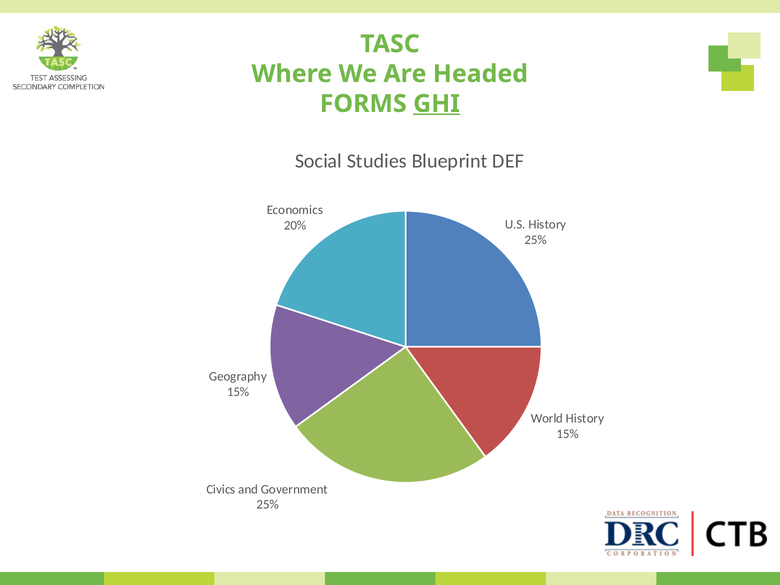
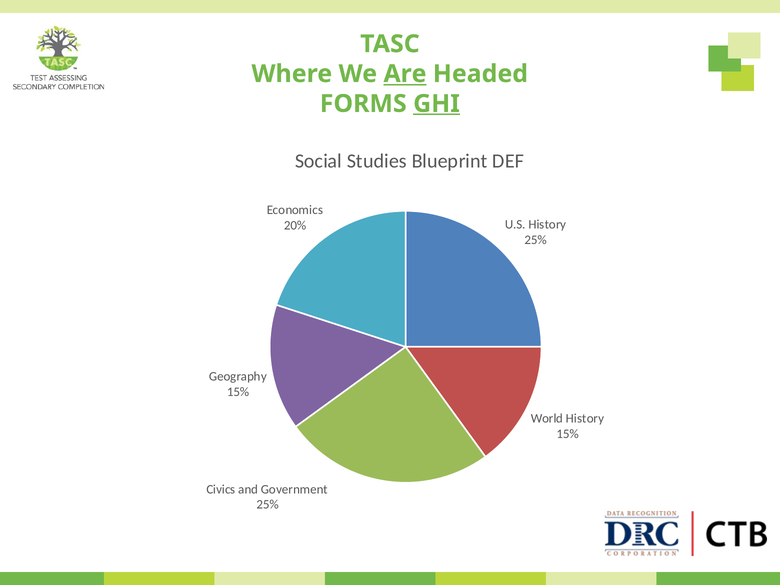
Are underline: none -> present
